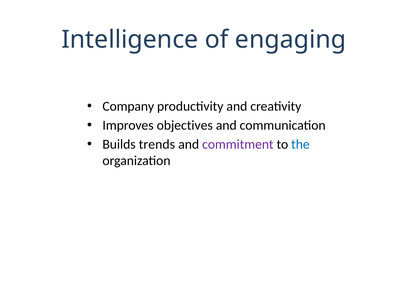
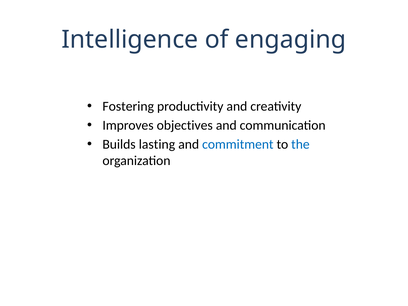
Company: Company -> Fostering
trends: trends -> lasting
commitment colour: purple -> blue
